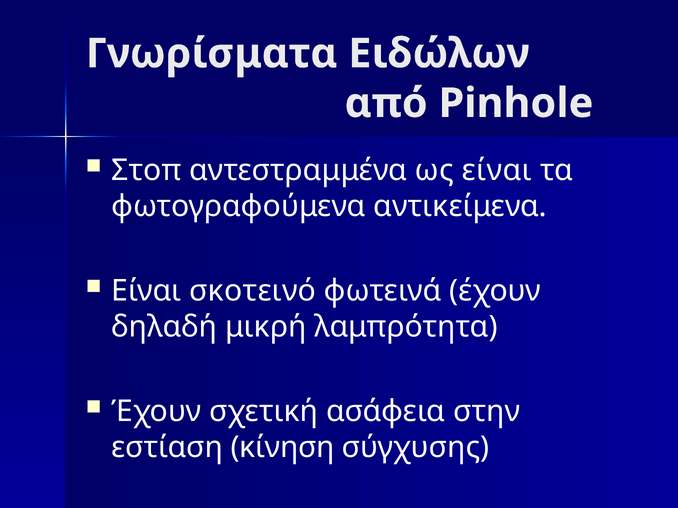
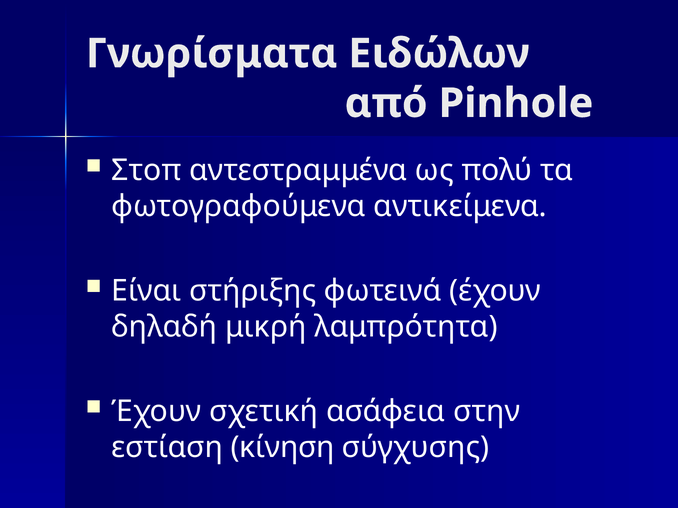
ως είναι: είναι -> πολύ
σκοτεινό: σκοτεινό -> στήριξης
